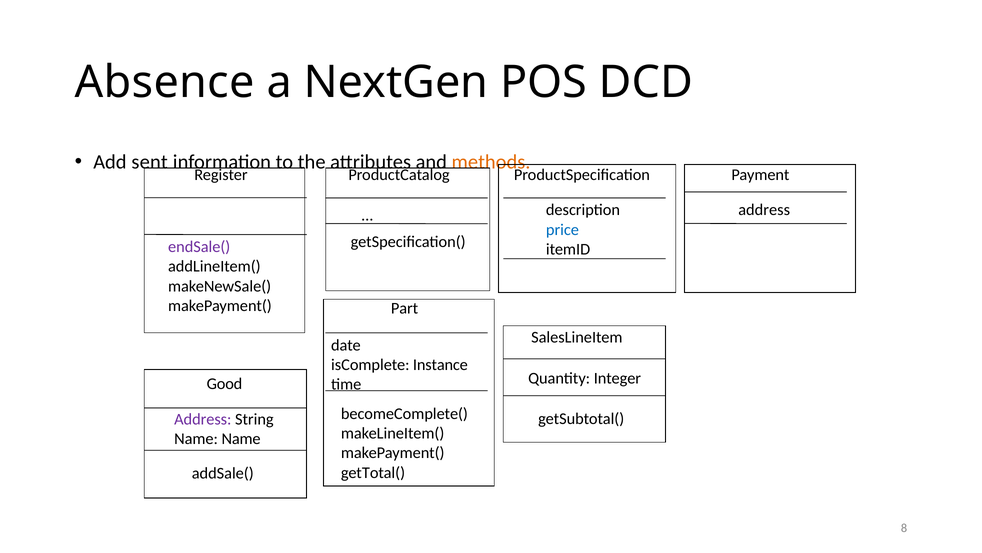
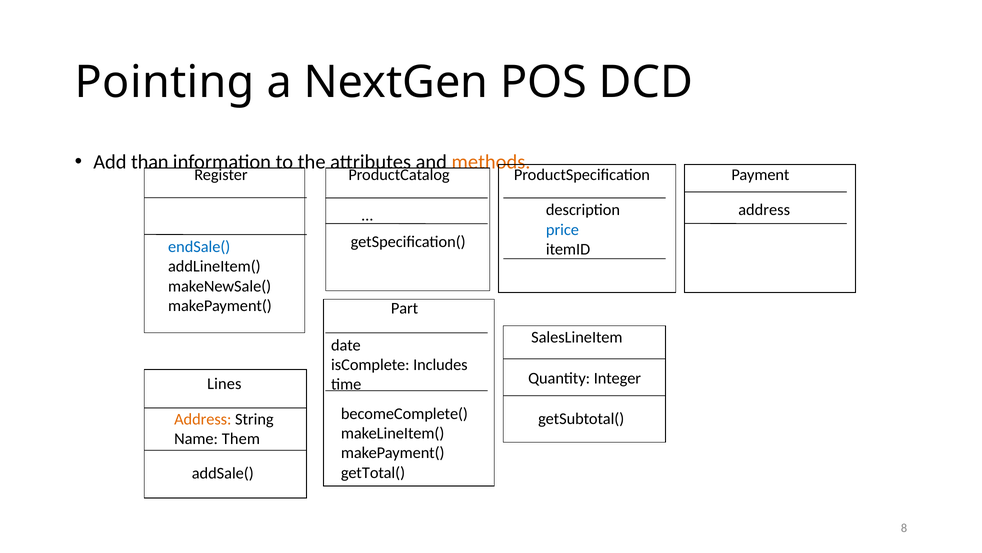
Absence: Absence -> Pointing
sent: sent -> than
endSale( colour: purple -> blue
Instance: Instance -> Includes
Good: Good -> Lines
Address at (203, 419) colour: purple -> orange
Name Name: Name -> Them
